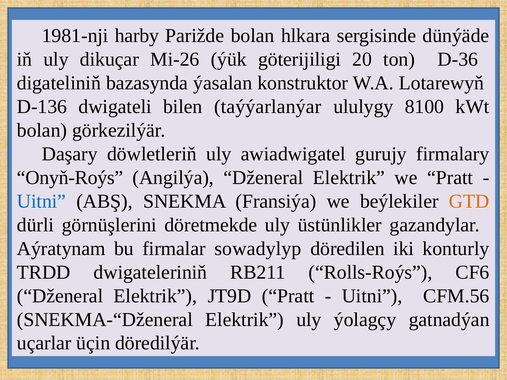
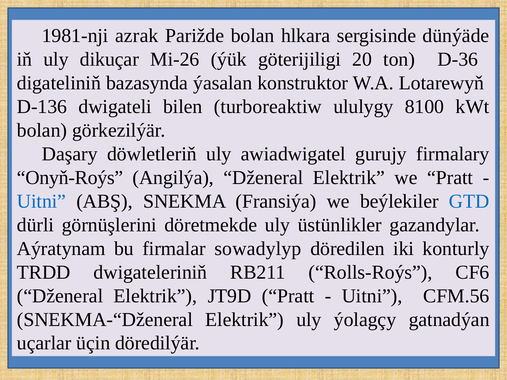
harby: harby -> azrak
taýýarlanýar: taýýarlanýar -> turboreaktiw
GTD colour: orange -> blue
